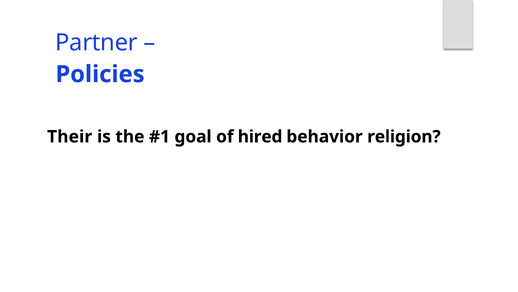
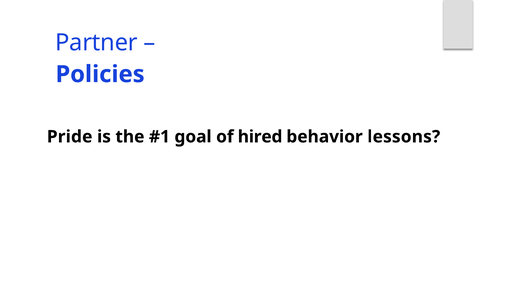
Their: Their -> Pride
religion: religion -> lessons
